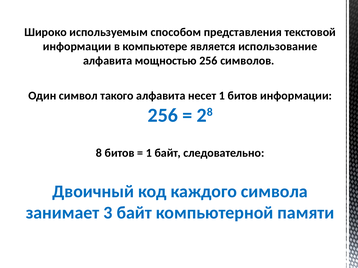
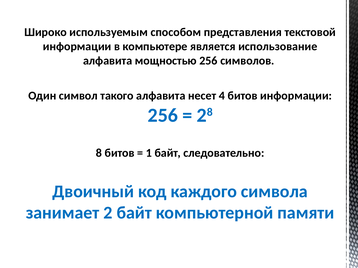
несет 1: 1 -> 4
3: 3 -> 2
